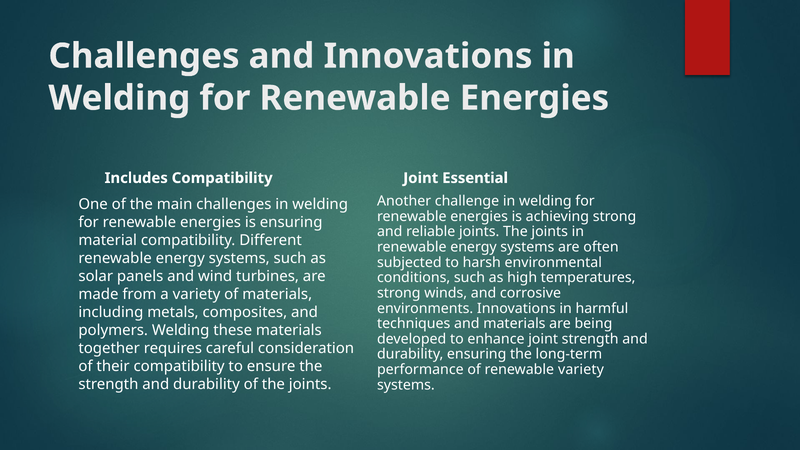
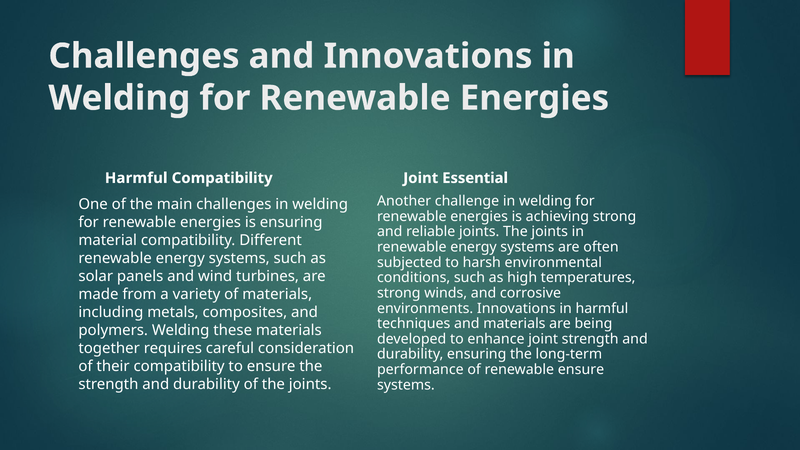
Includes at (136, 178): Includes -> Harmful
renewable variety: variety -> ensure
